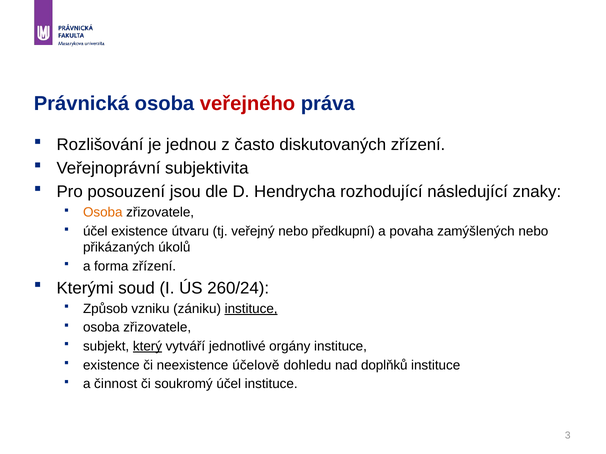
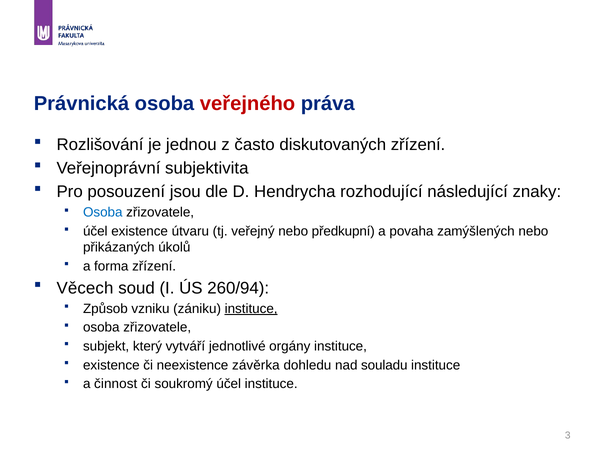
Osoba at (103, 213) colour: orange -> blue
Kterými: Kterými -> Věcech
260/24: 260/24 -> 260/94
který underline: present -> none
účelově: účelově -> závěrka
doplňků: doplňků -> souladu
